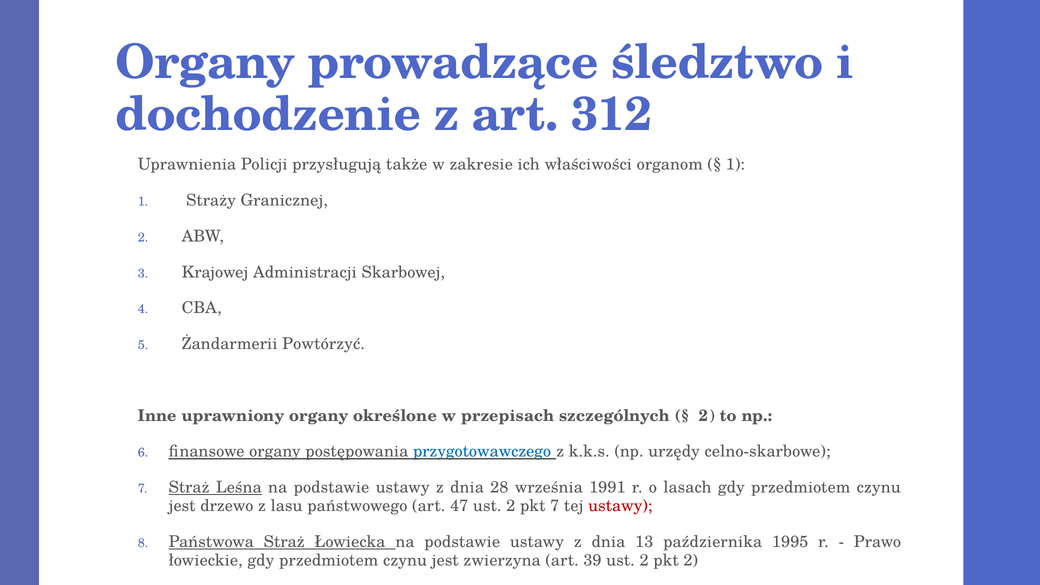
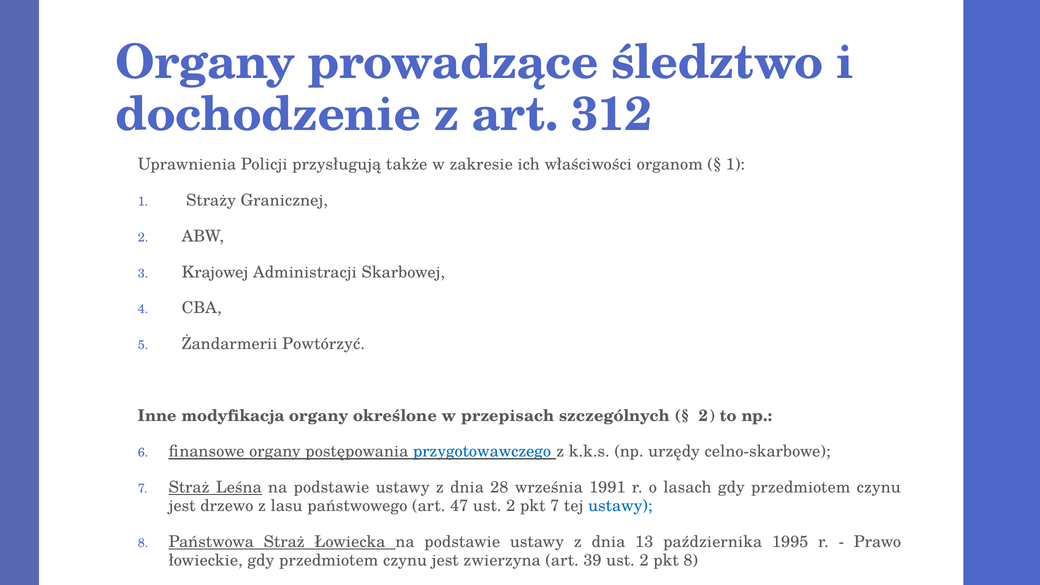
uprawniony: uprawniony -> modyfikacja
ustawy at (620, 506) colour: red -> blue
pkt 2: 2 -> 8
